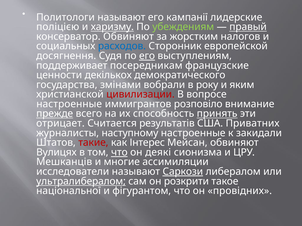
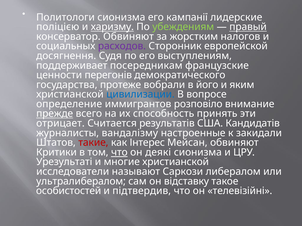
Политологи называют: называют -> сионизма
расходов colour: blue -> purple
его at (147, 56) underline: present -> none
декількох: декількох -> перегонів
змінами: змінами -> протеже
року: року -> його
цивилизации colour: red -> blue
настроенные at (69, 104): настроенные -> определение
принять underline: present -> none
Приватних: Приватних -> Кандидатів
наступному: наступному -> вандалізму
Вулицях: Вулицях -> Критики
Мешканців: Мешканців -> Урезультаті
многие ассимиляции: ассимиляции -> христианской
Саркози underline: present -> none
ультралибералом underline: present -> none
розкрити: розкрити -> відставку
національної: національної -> особистостей
фігурантом: фігурантом -> підтвердив
провідних: провідних -> телевізійні
